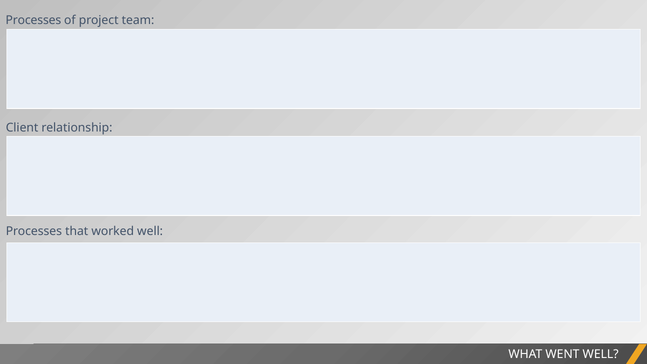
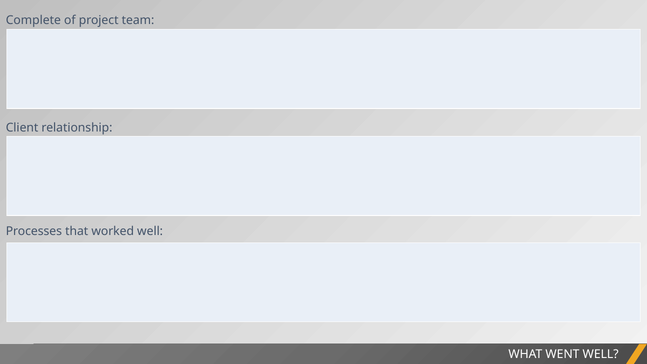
Processes at (33, 20): Processes -> Complete
